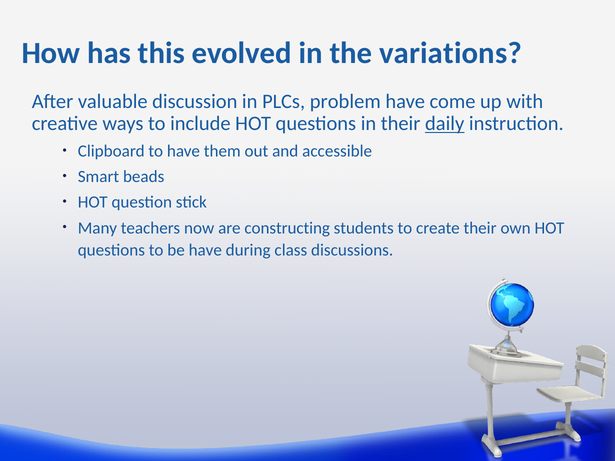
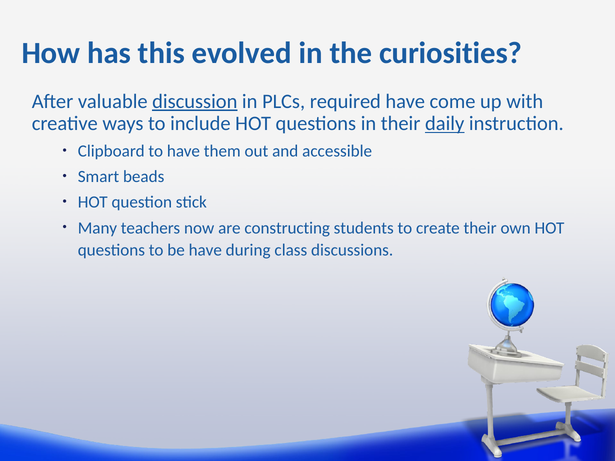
variations: variations -> curiosities
discussion underline: none -> present
problem: problem -> required
